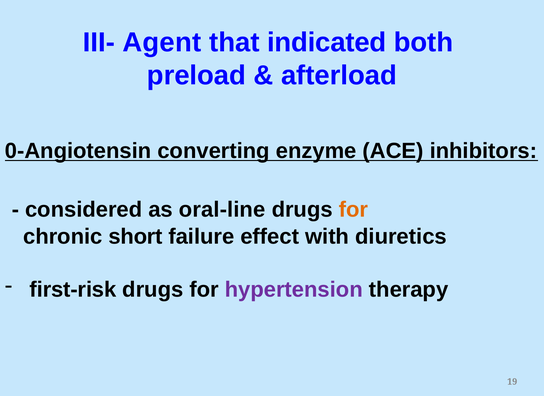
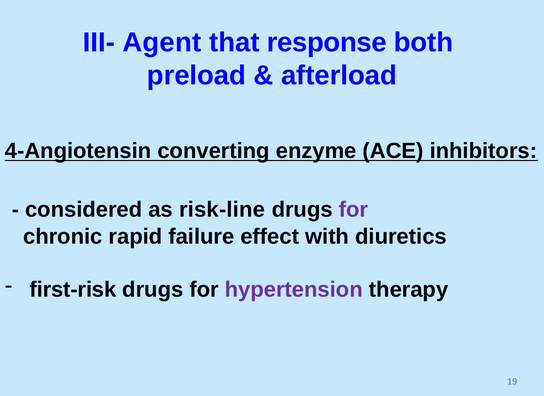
indicated: indicated -> response
0-Angiotensin: 0-Angiotensin -> 4-Angiotensin
oral-line: oral-line -> risk-line
for at (353, 209) colour: orange -> purple
short: short -> rapid
